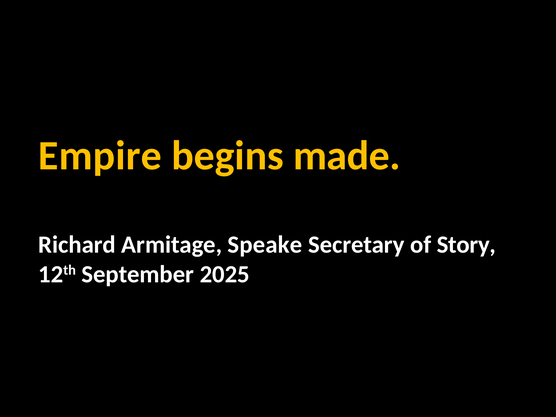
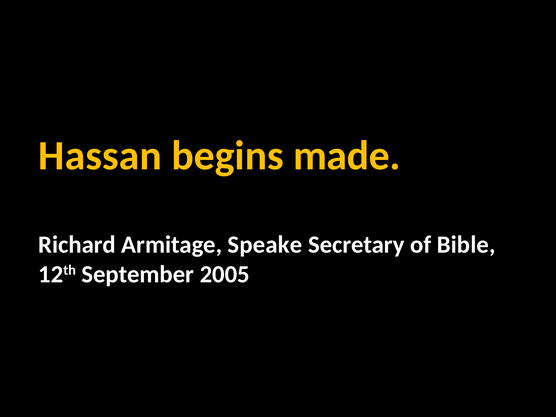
Empire: Empire -> Hassan
Story: Story -> Bible
2025: 2025 -> 2005
